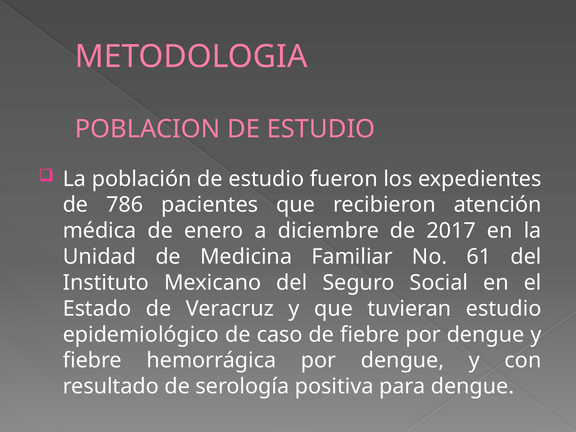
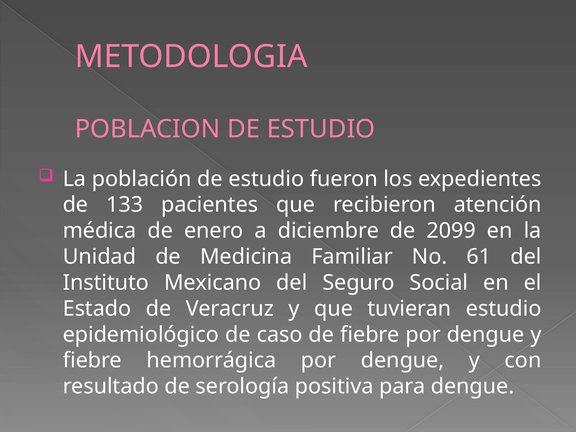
786: 786 -> 133
2017: 2017 -> 2099
